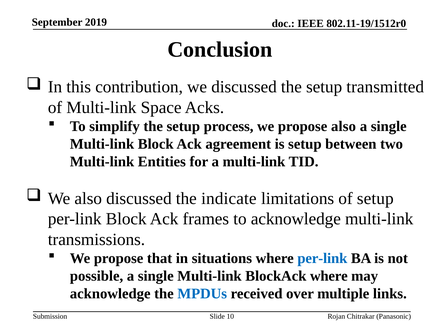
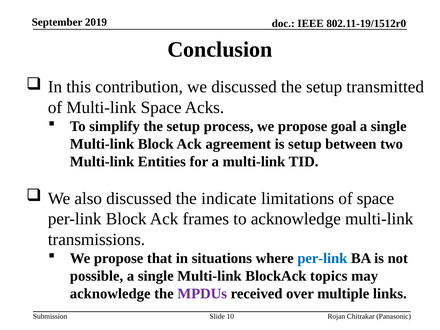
propose also: also -> goal
of setup: setup -> space
BlockAck where: where -> topics
MPDUs colour: blue -> purple
